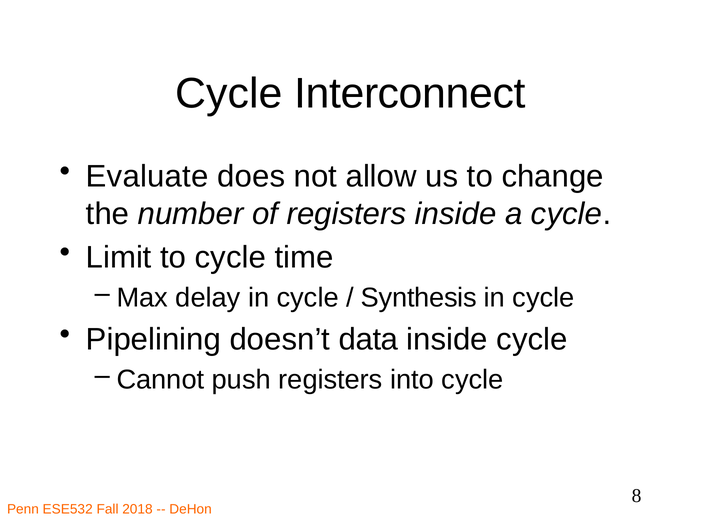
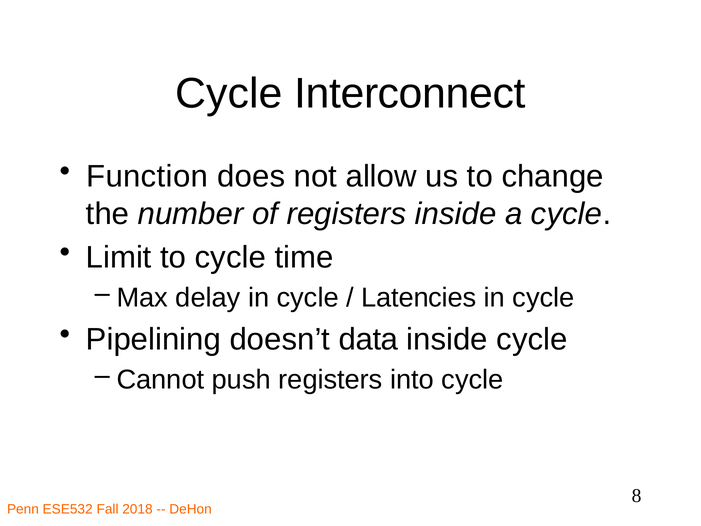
Evaluate: Evaluate -> Function
Synthesis: Synthesis -> Latencies
